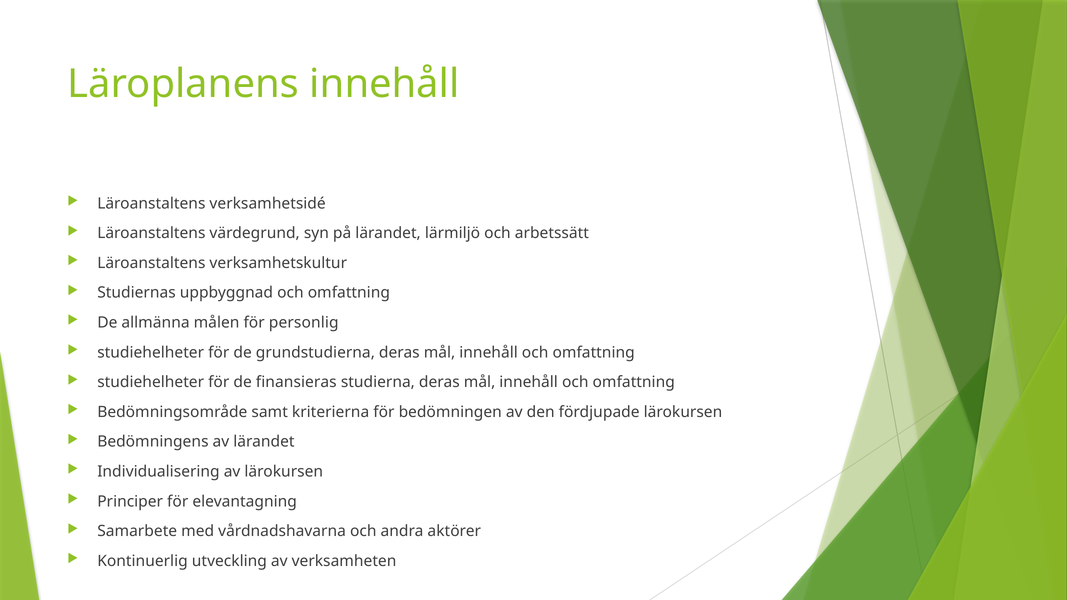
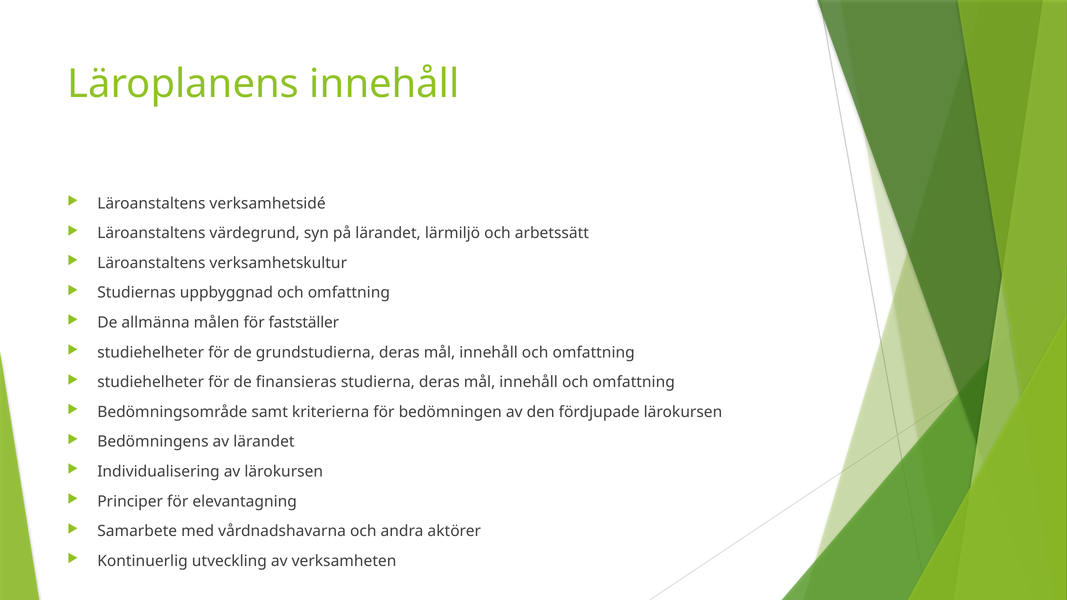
personlig: personlig -> fastställer
